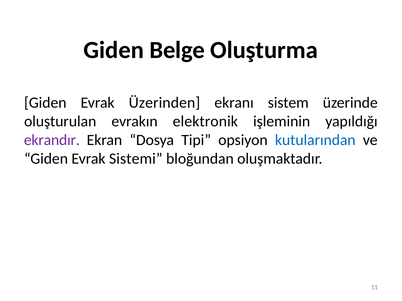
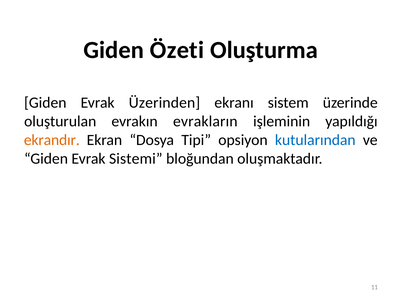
Belge: Belge -> Özeti
elektronik: elektronik -> evrakların
ekrandır colour: purple -> orange
